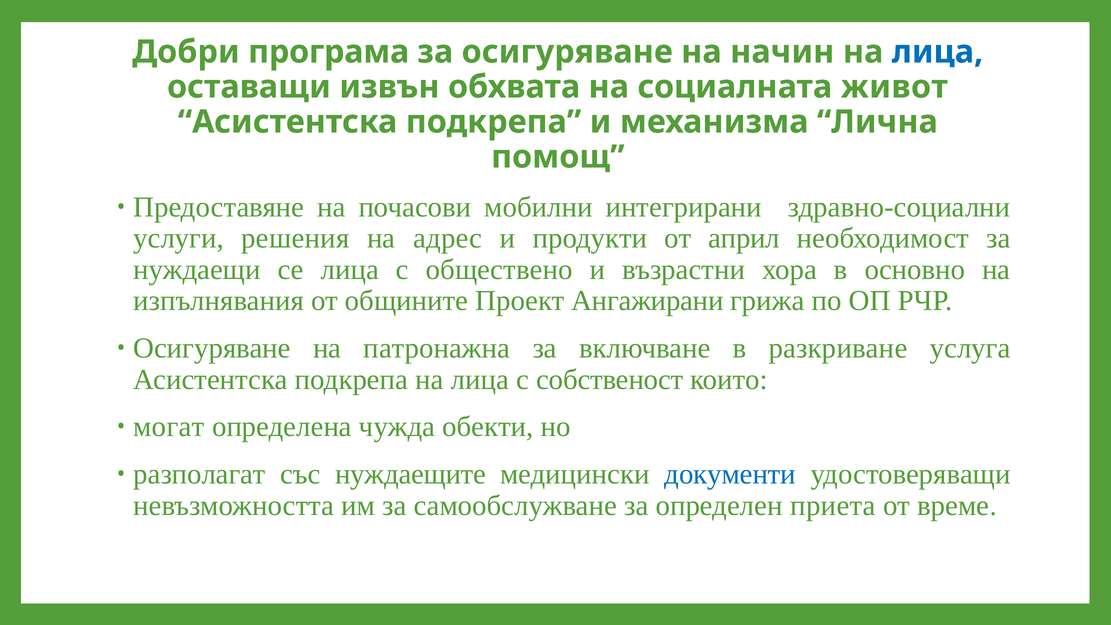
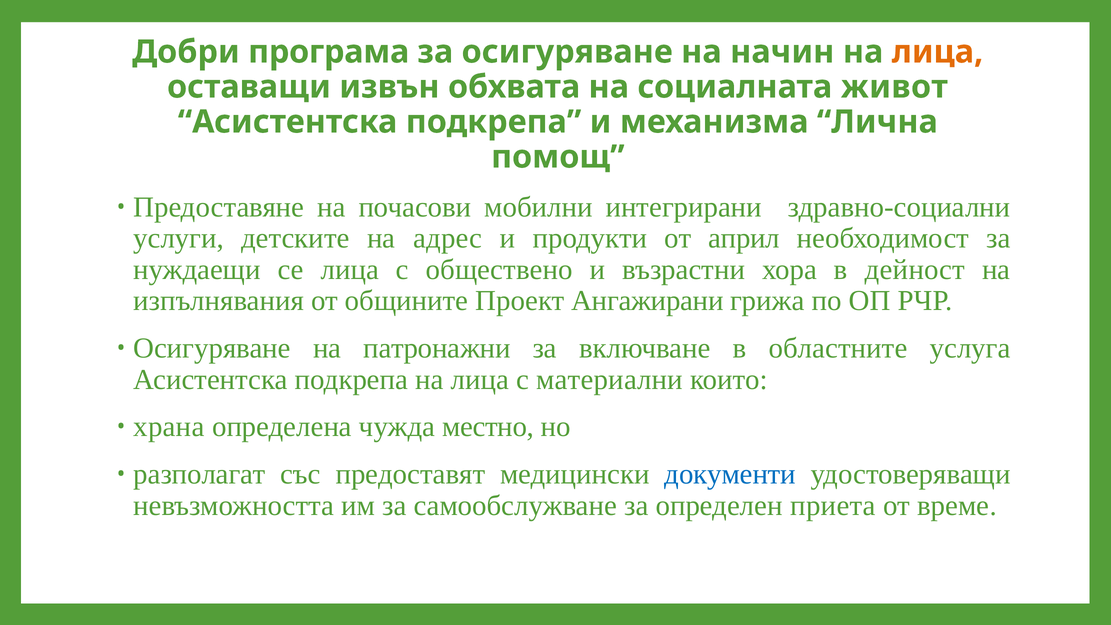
лица at (937, 52) colour: blue -> orange
решения: решения -> детските
основно: основно -> дейност
патронажна: патронажна -> патронажни
разкриване: разкриване -> областните
собственост: собственост -> материални
могат: могат -> храна
обекти: обекти -> местно
нуждаещите: нуждаещите -> предоставят
